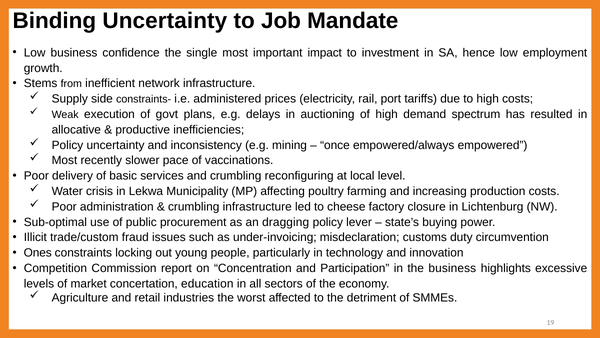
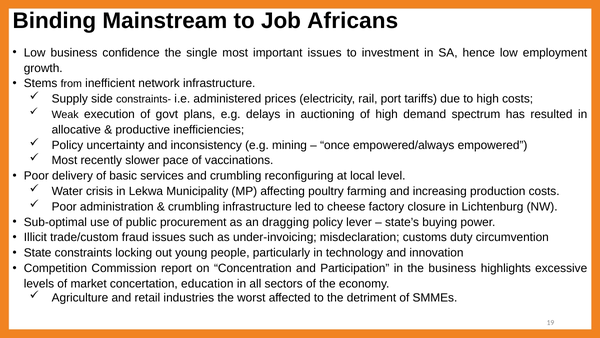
Binding Uncertainty: Uncertainty -> Mainstream
Mandate: Mandate -> Africans
important impact: impact -> issues
Ones: Ones -> State
